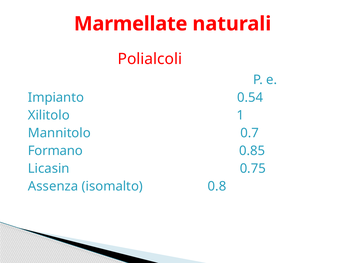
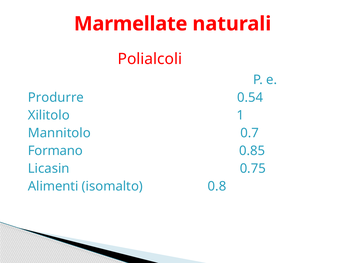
Impianto: Impianto -> Produrre
Assenza: Assenza -> Alimenti
